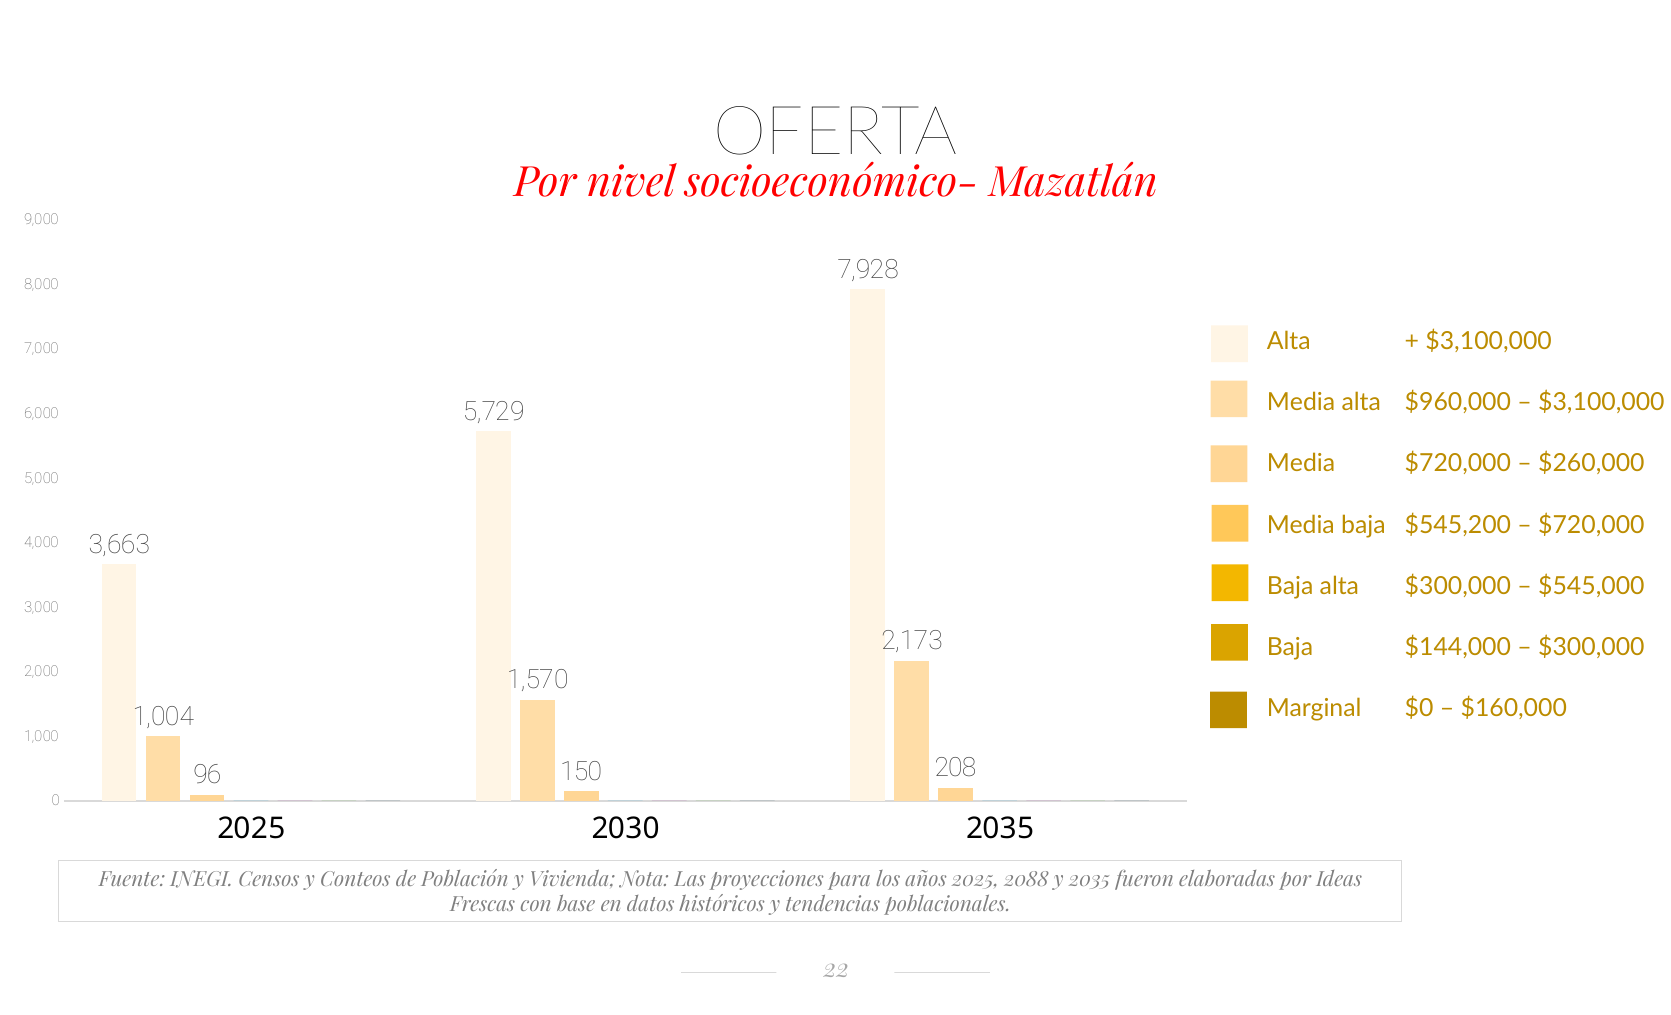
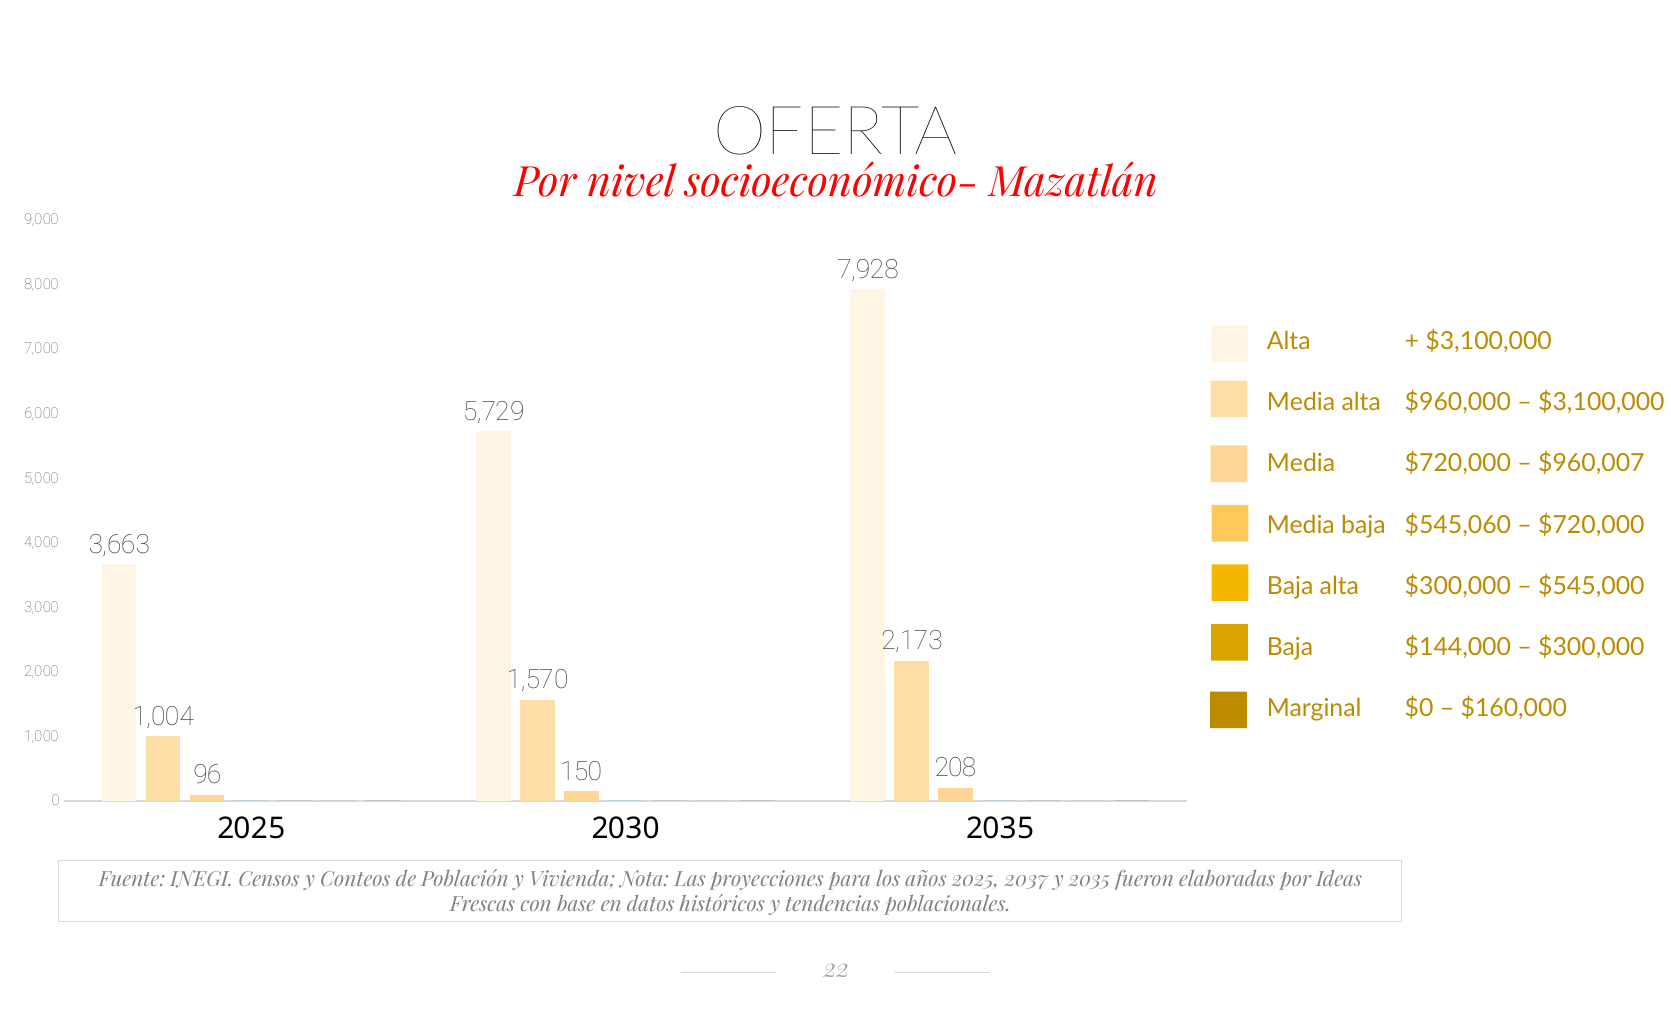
$260,000: $260,000 -> $960,007
$545,200: $545,200 -> $545,060
2088: 2088 -> 2037
